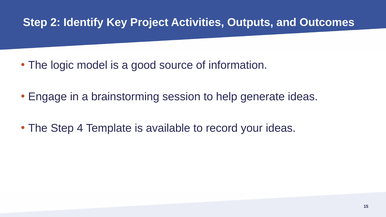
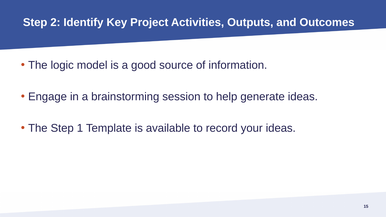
4: 4 -> 1
